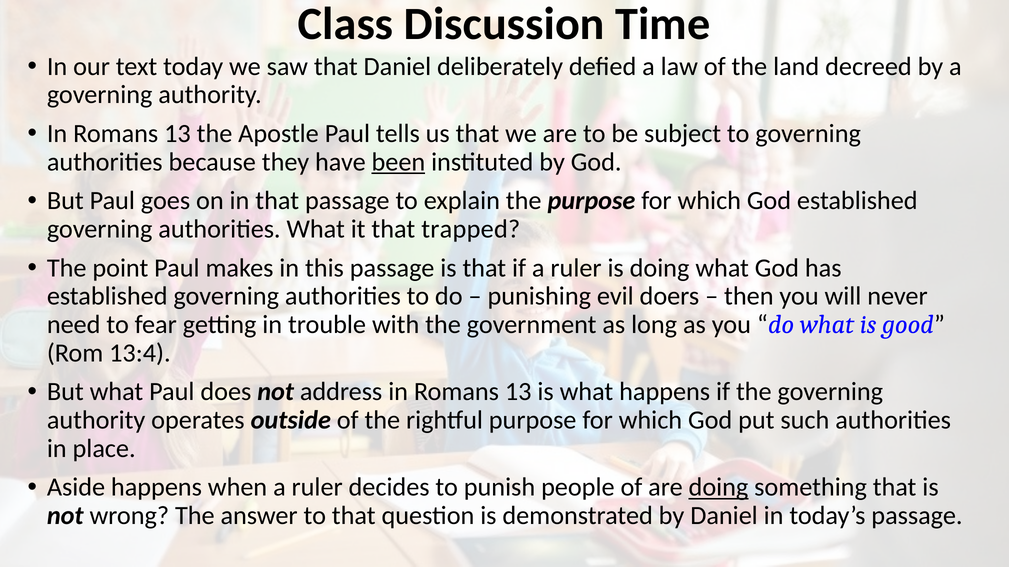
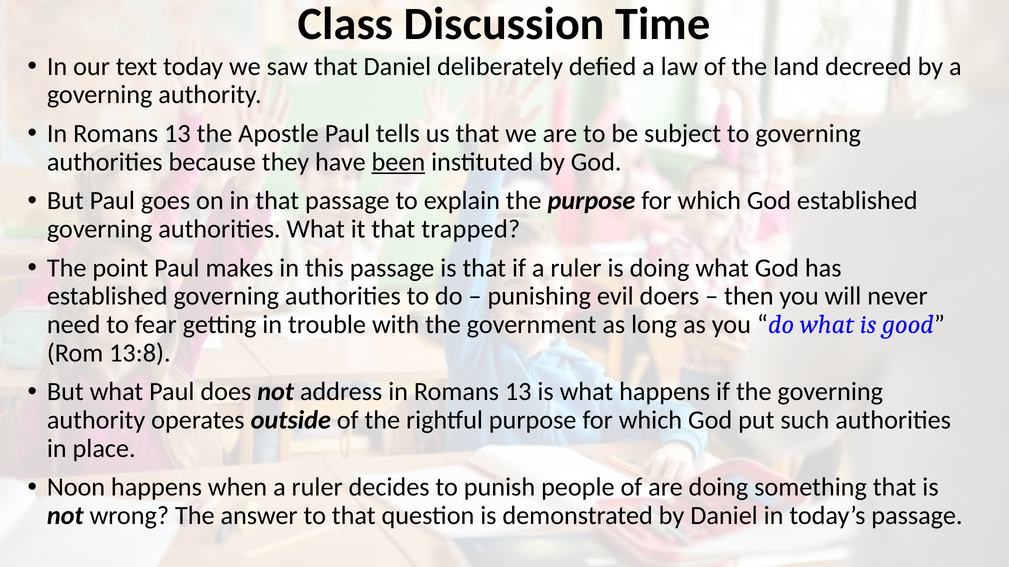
13:4: 13:4 -> 13:8
Aside: Aside -> Noon
doing at (718, 488) underline: present -> none
